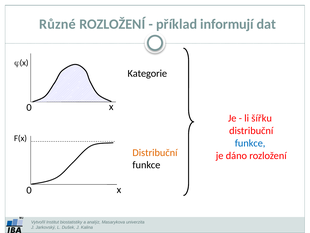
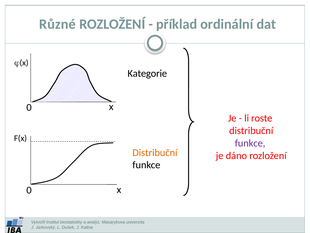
informují: informují -> ordinální
šířku: šířku -> roste
funkce at (250, 143) colour: blue -> purple
